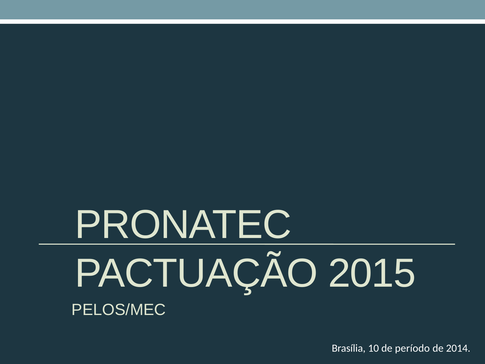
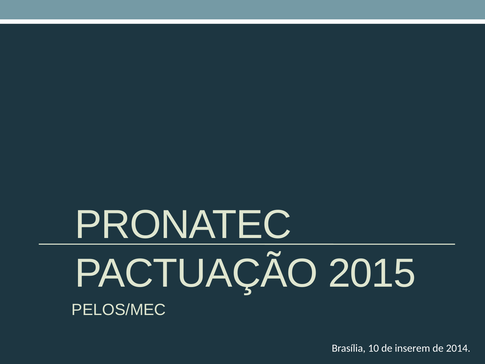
período: período -> inserem
